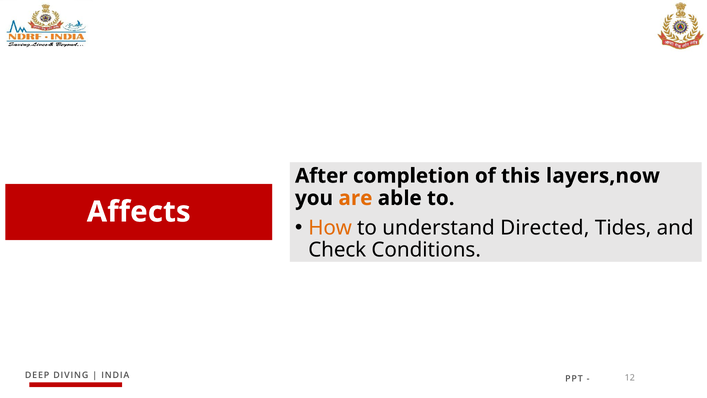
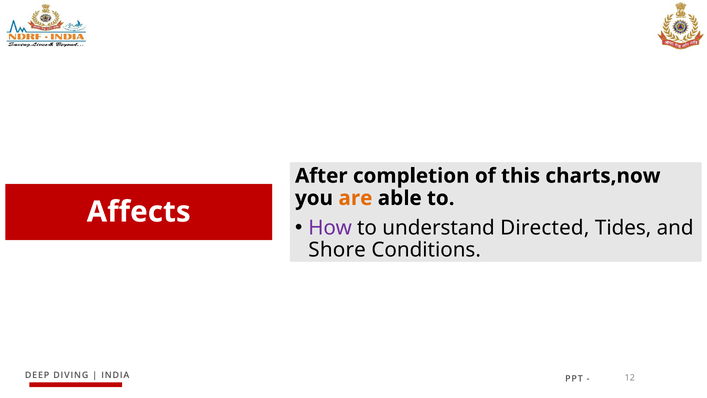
layers,now: layers,now -> charts,now
How colour: orange -> purple
Check: Check -> Shore
